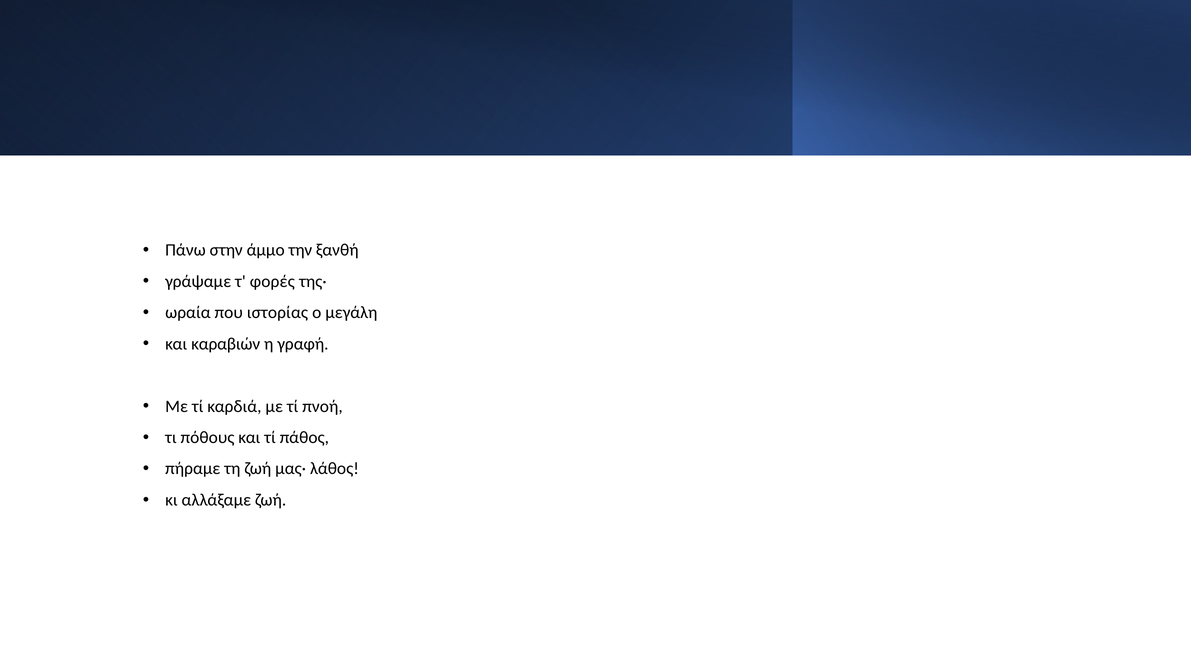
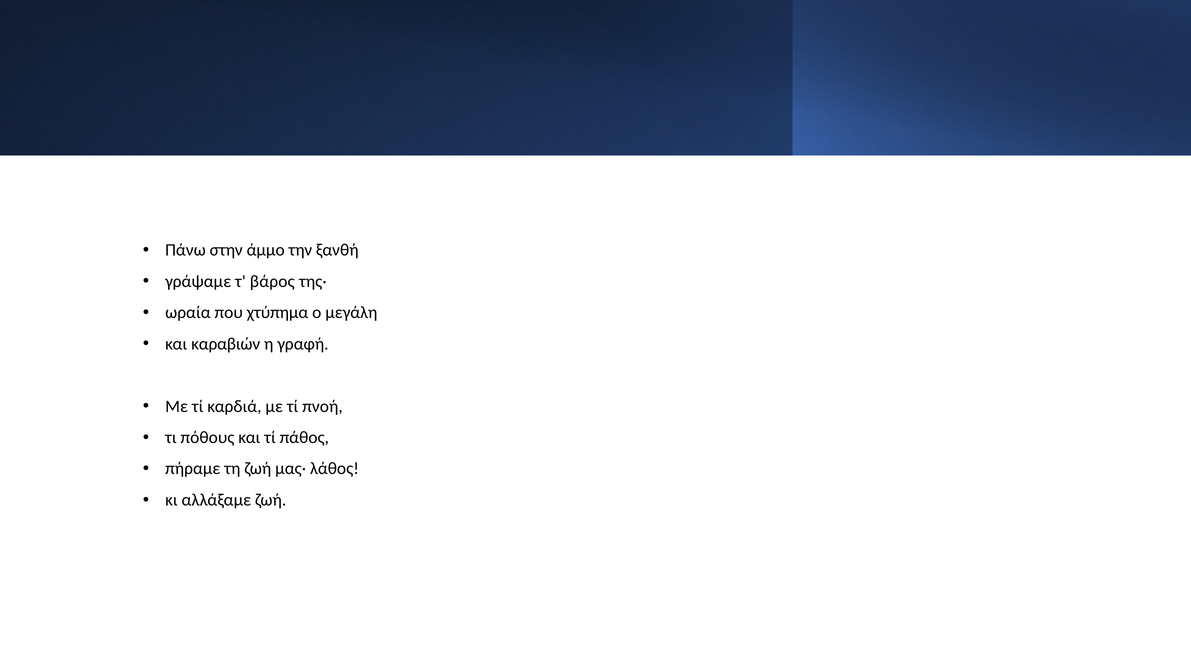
φορές: φορές -> βάρος
ιστορίας: ιστορίας -> χτύπημα
